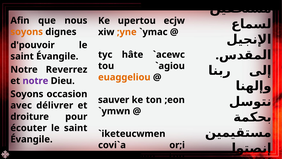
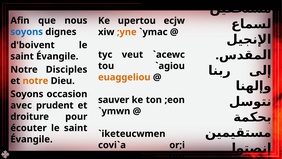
soyons at (27, 32) colour: orange -> blue
d'pouvoir: d'pouvoir -> d'boivent
hâte: hâte -> veut
Reverrez: Reverrez -> Disciples
notre at (35, 81) colour: purple -> orange
délivrer: délivrer -> prudent
